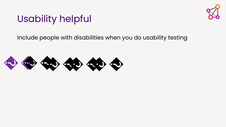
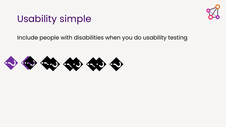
helpful: helpful -> simple
